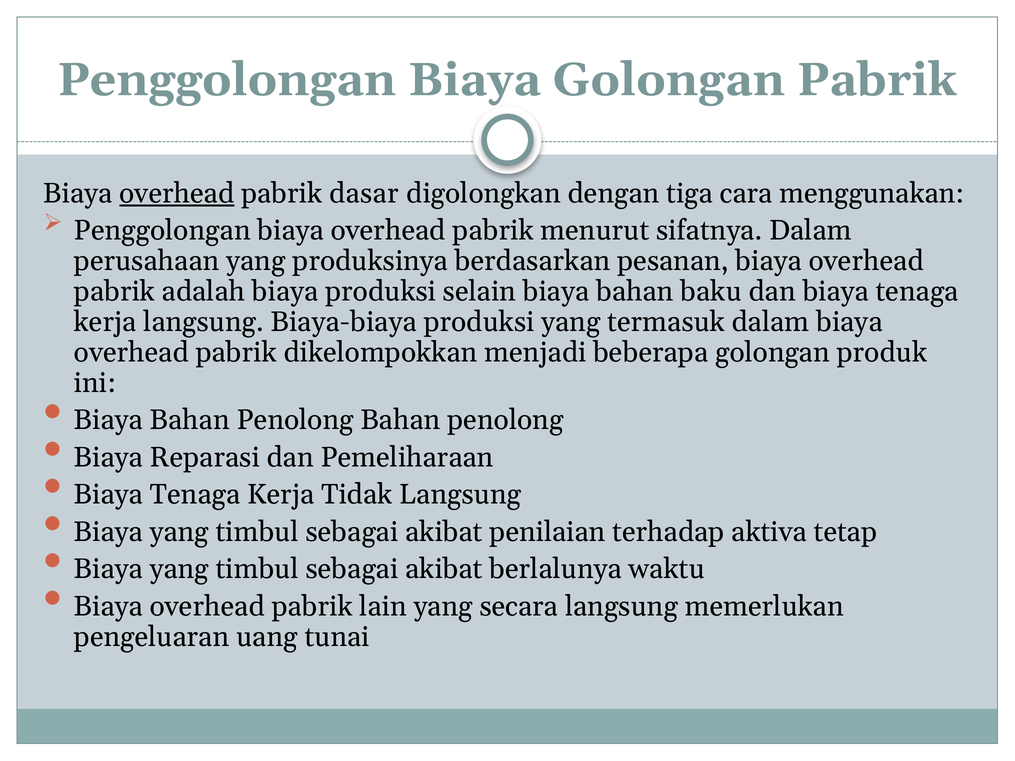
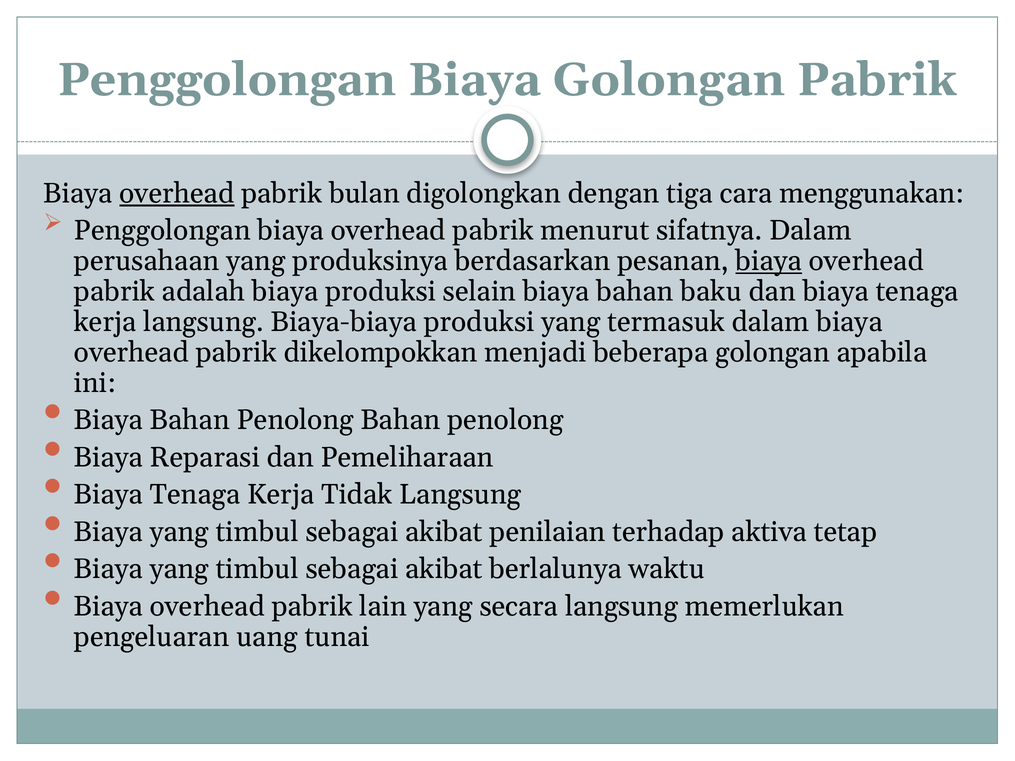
dasar: dasar -> bulan
biaya at (769, 261) underline: none -> present
produk: produk -> apabila
